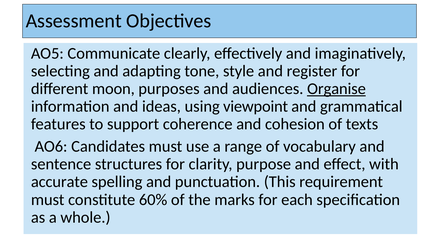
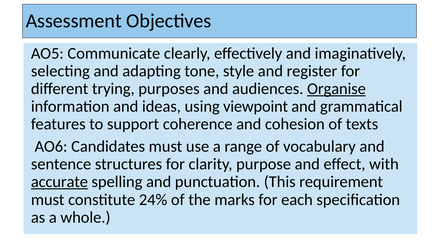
moon: moon -> trying
accurate underline: none -> present
60%: 60% -> 24%
